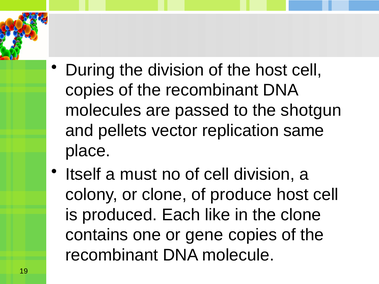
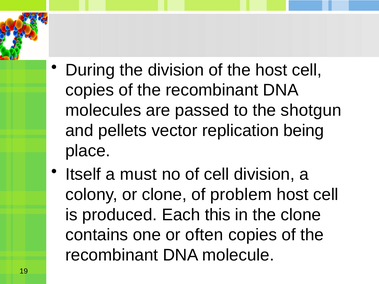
same: same -> being
produce: produce -> problem
like: like -> this
gene: gene -> often
